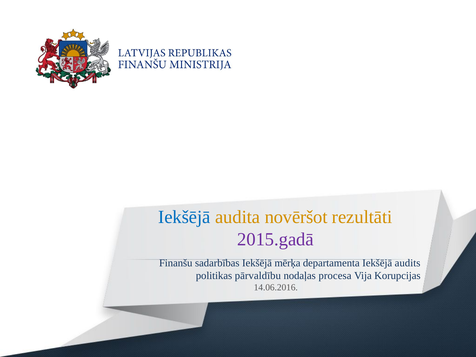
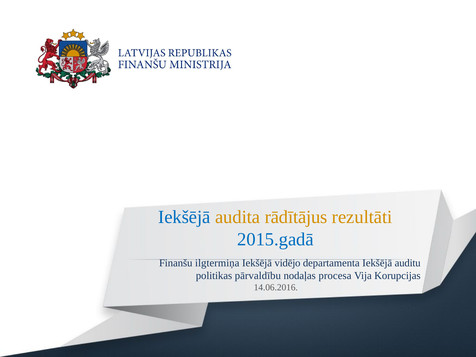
novēršot: novēršot -> rādītājus
2015.gadā colour: purple -> blue
sadarbības: sadarbības -> ilgtermiņa
mērķa: mērķa -> vidējo
audits: audits -> auditu
